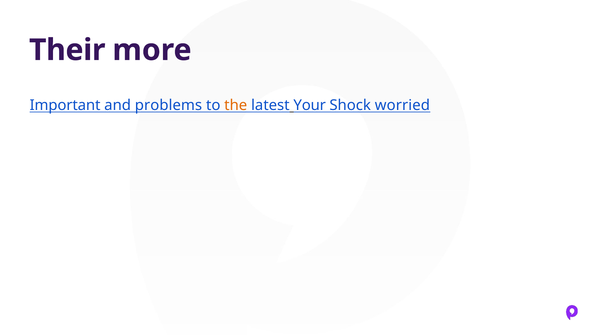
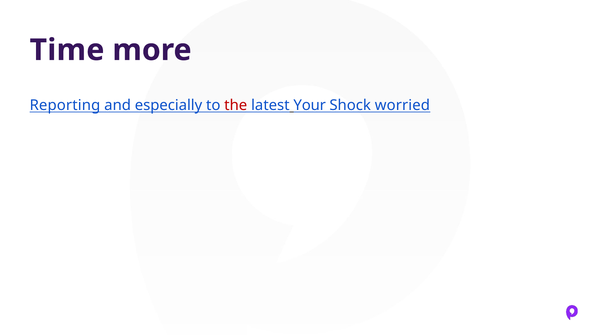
Their: Their -> Time
Important: Important -> Reporting
problems: problems -> especially
the colour: orange -> red
